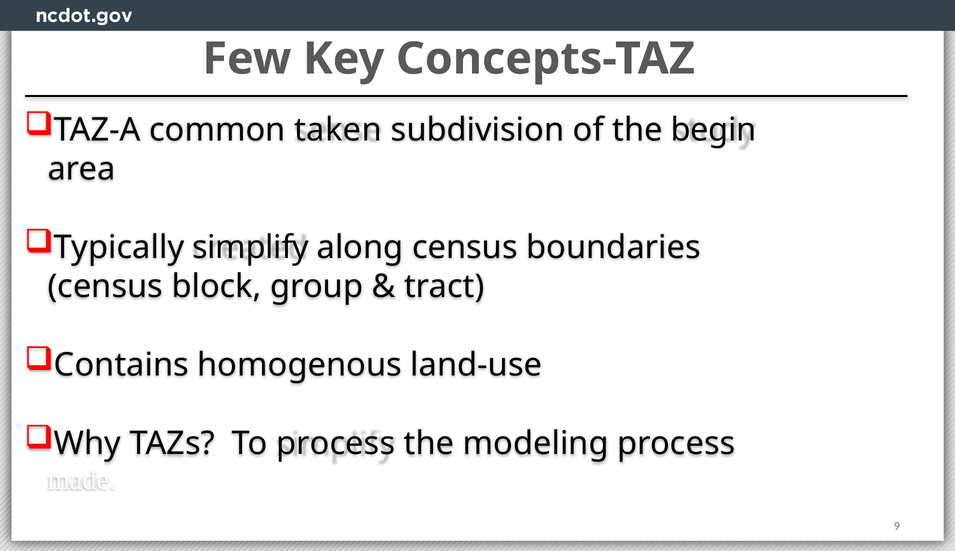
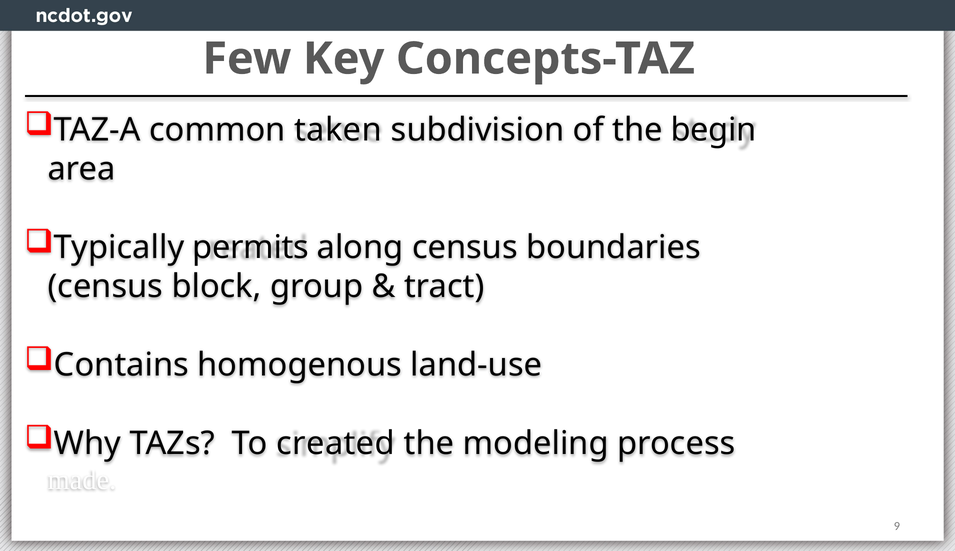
simplify: simplify -> permits
To process: process -> created
